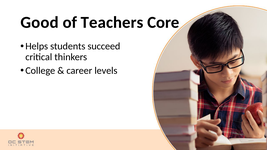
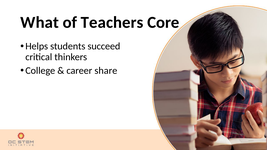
Good: Good -> What
levels: levels -> share
